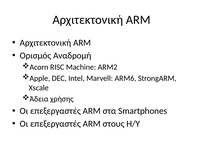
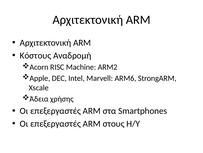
Ορισμός: Ορισμός -> Κόστους
